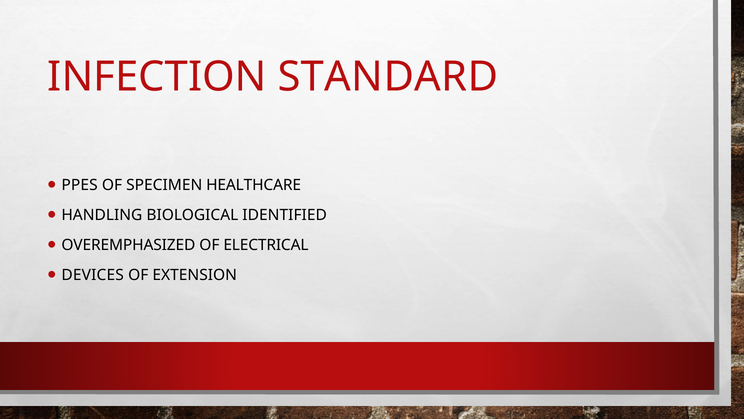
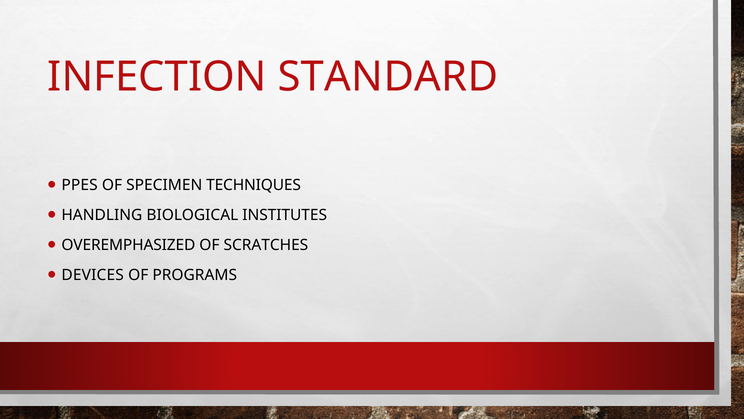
HEALTHCARE: HEALTHCARE -> TECHNIQUES
IDENTIFIED: IDENTIFIED -> INSTITUTES
ELECTRICAL: ELECTRICAL -> SCRATCHES
EXTENSION: EXTENSION -> PROGRAMS
